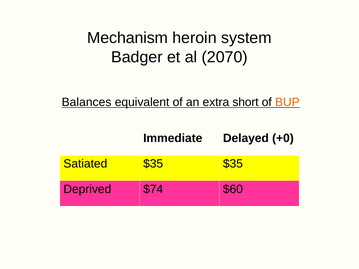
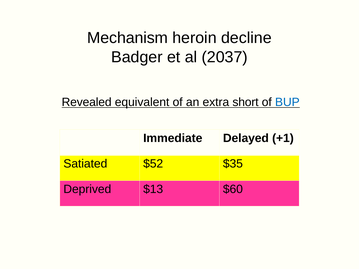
system: system -> decline
2070: 2070 -> 2037
Balances: Balances -> Revealed
BUP colour: orange -> blue
+0: +0 -> +1
Satiated $35: $35 -> $52
$74: $74 -> $13
